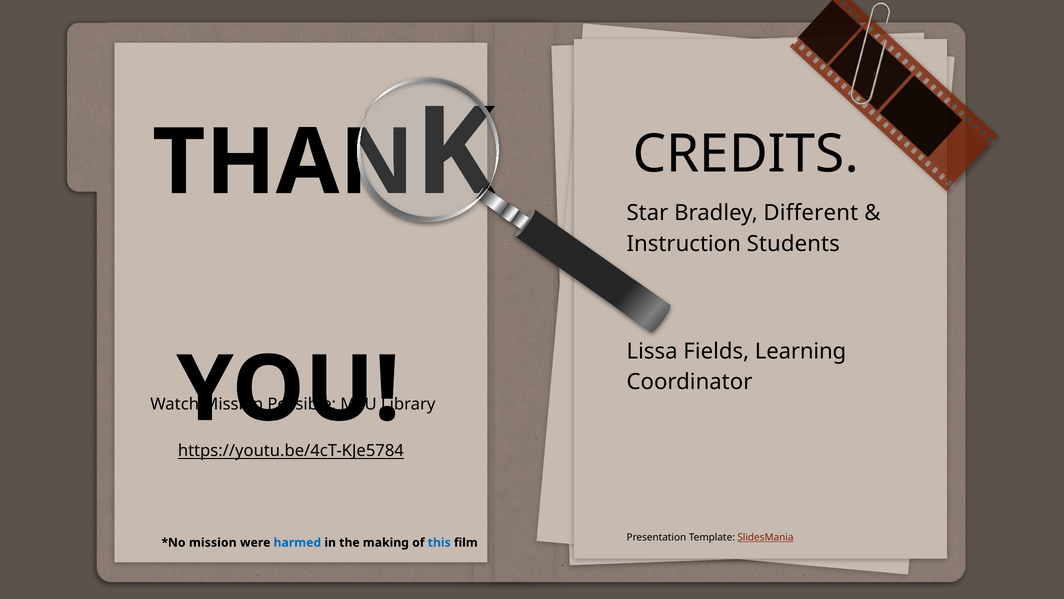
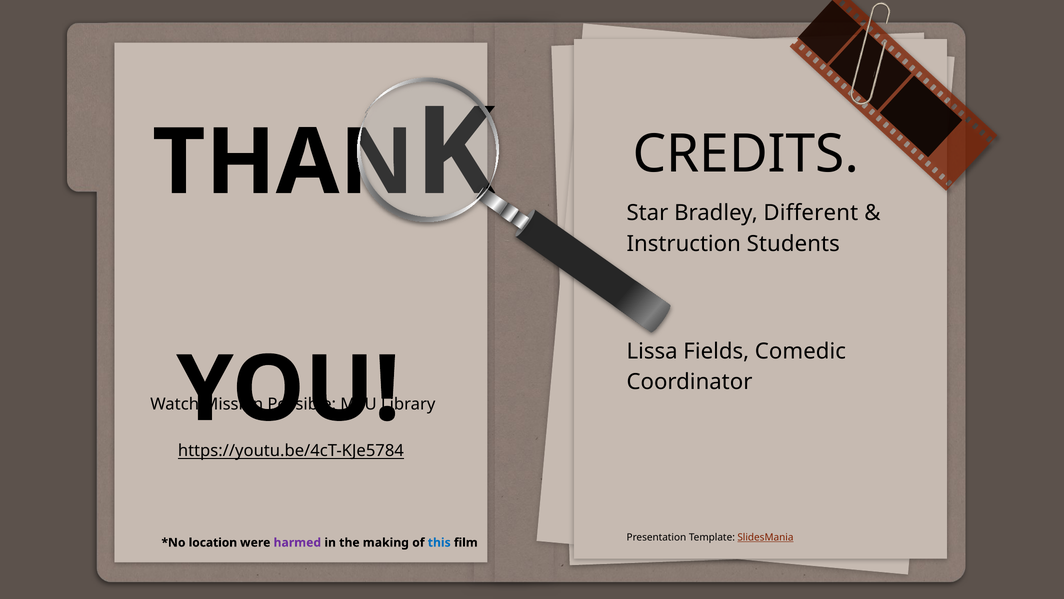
Learning: Learning -> Comedic
mission at (213, 542): mission -> location
harmed colour: blue -> purple
